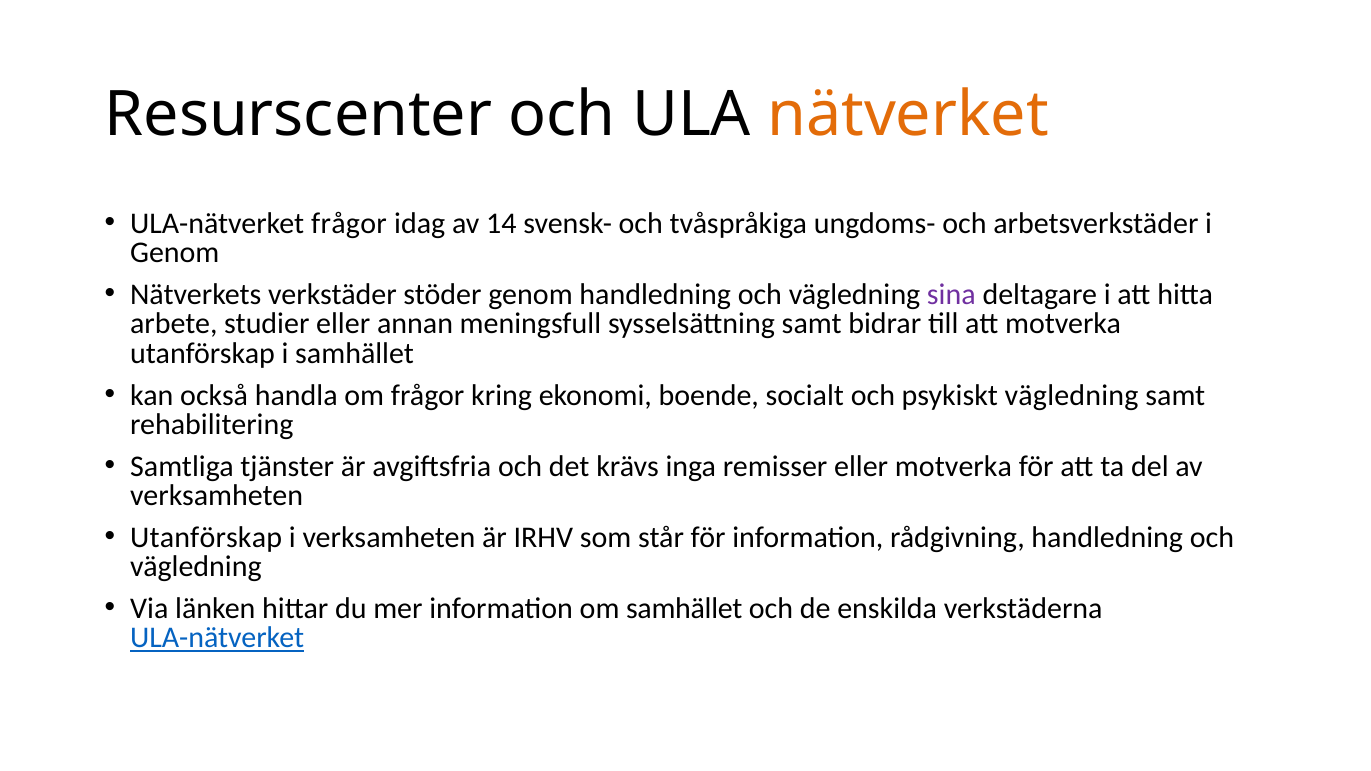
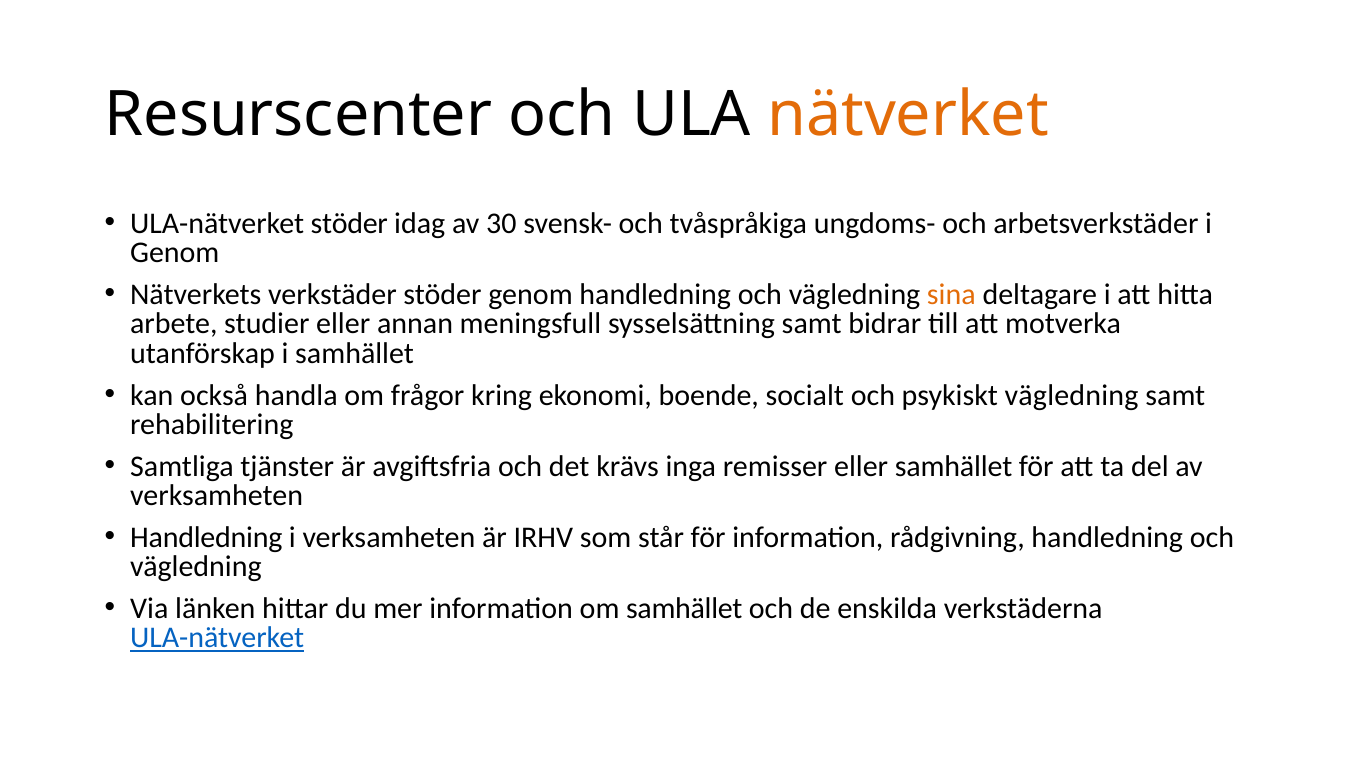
ULA-nätverket frågor: frågor -> stöder
14: 14 -> 30
sina colour: purple -> orange
eller motverka: motverka -> samhället
Utanförskap at (206, 537): Utanförskap -> Handledning
